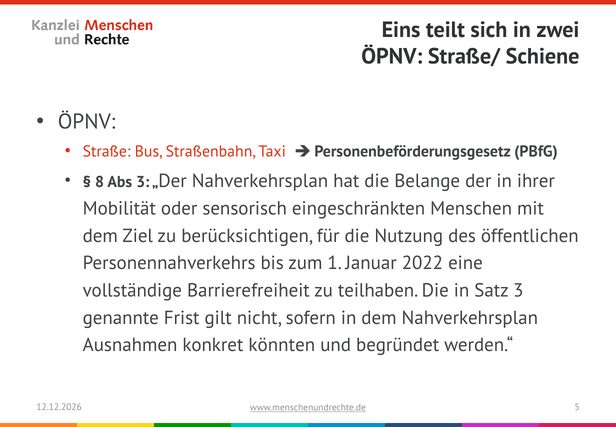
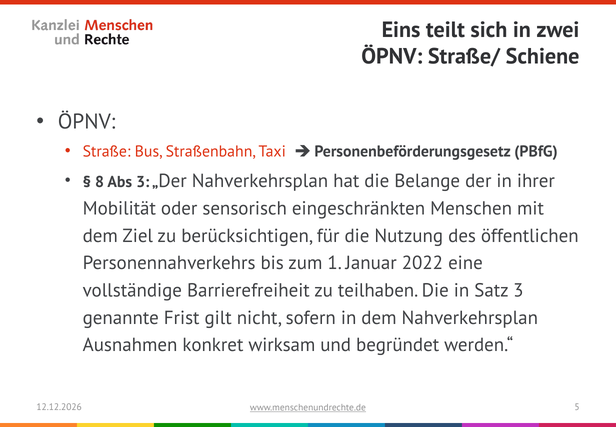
könnten: könnten -> wirksam
